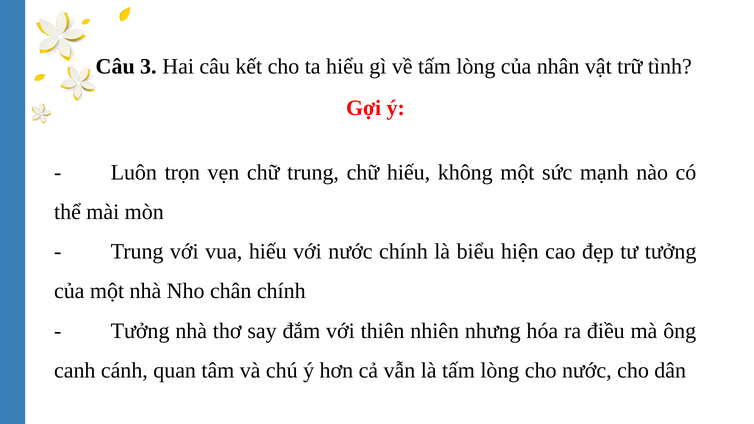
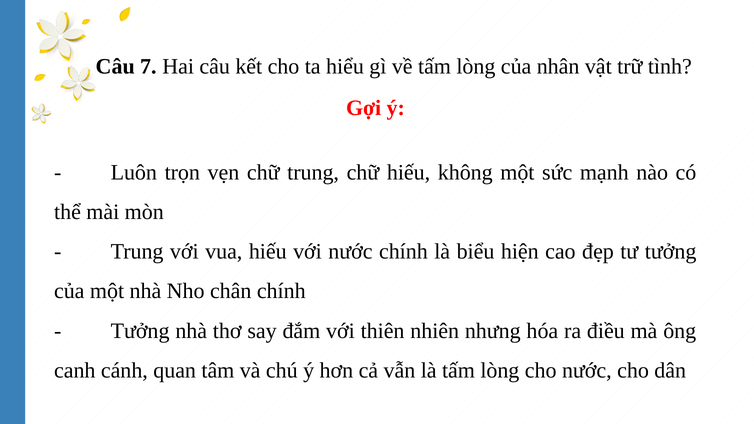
3: 3 -> 7
